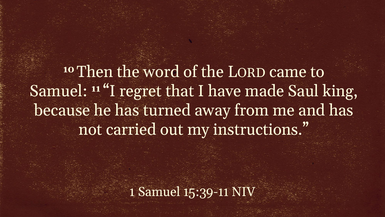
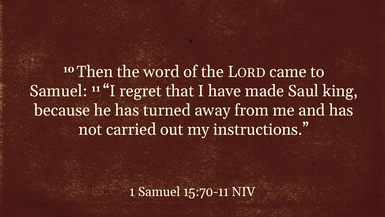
15:39-11: 15:39-11 -> 15:70-11
